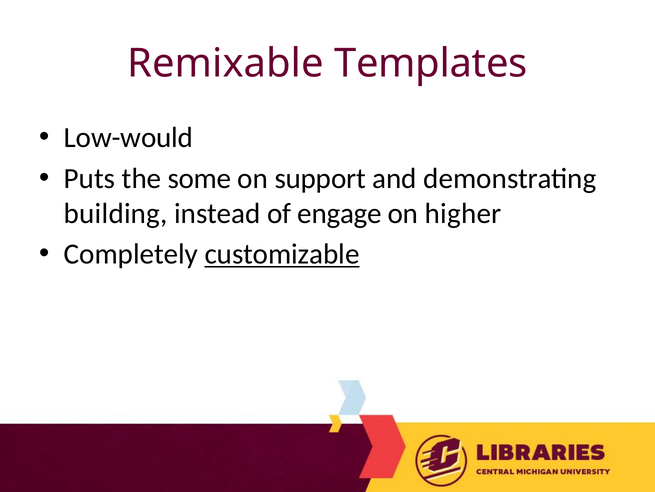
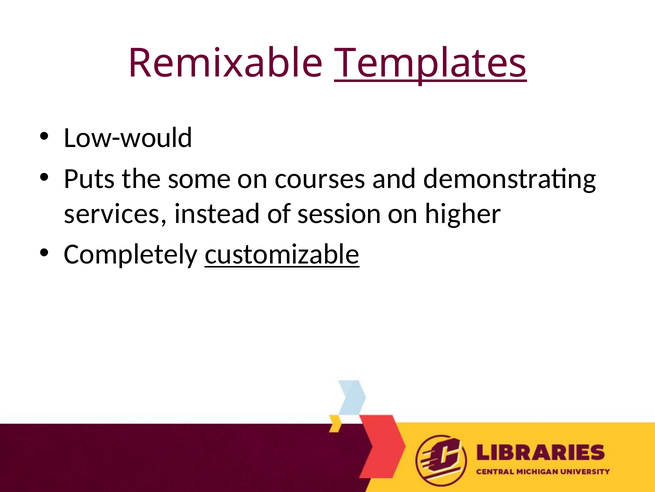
Templates underline: none -> present
support: support -> courses
building: building -> services
engage: engage -> session
